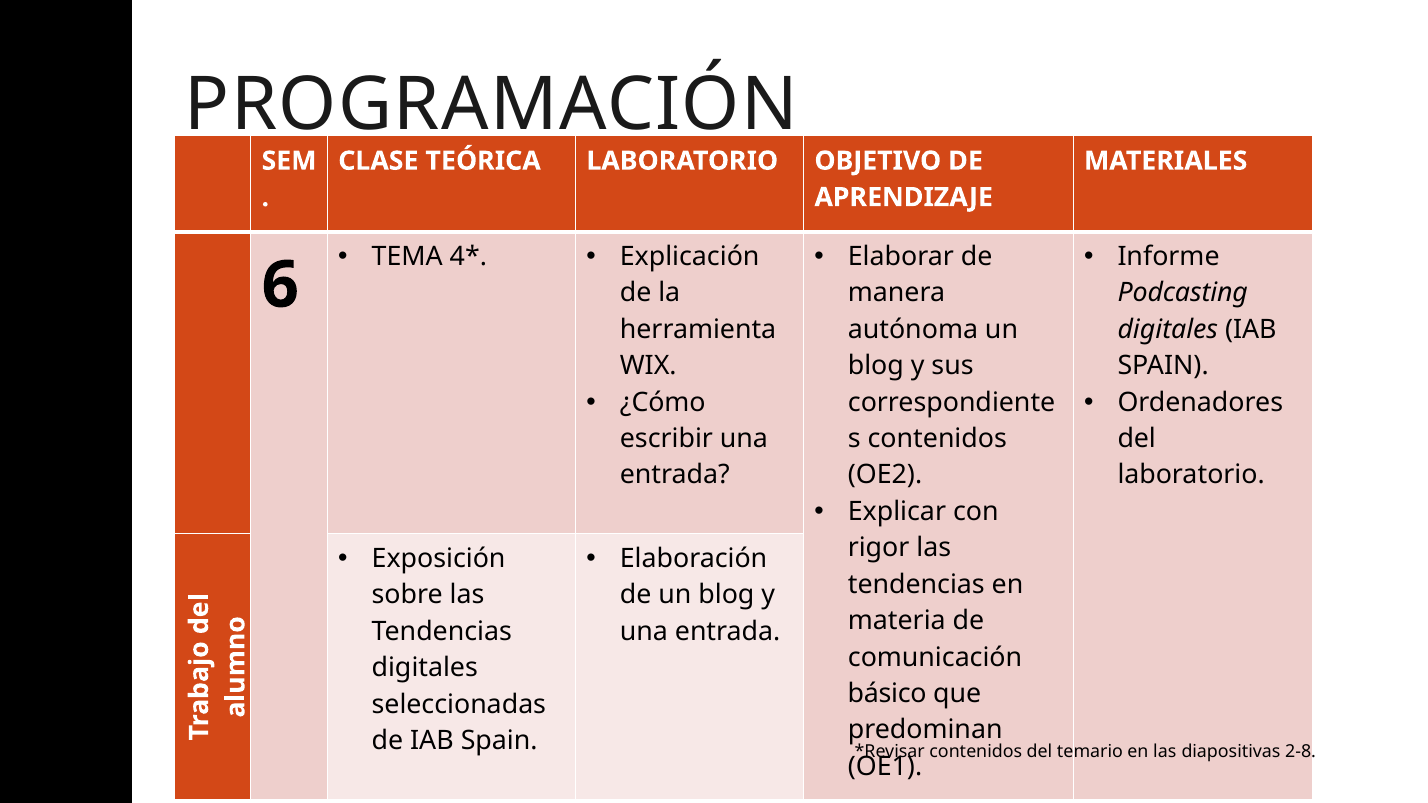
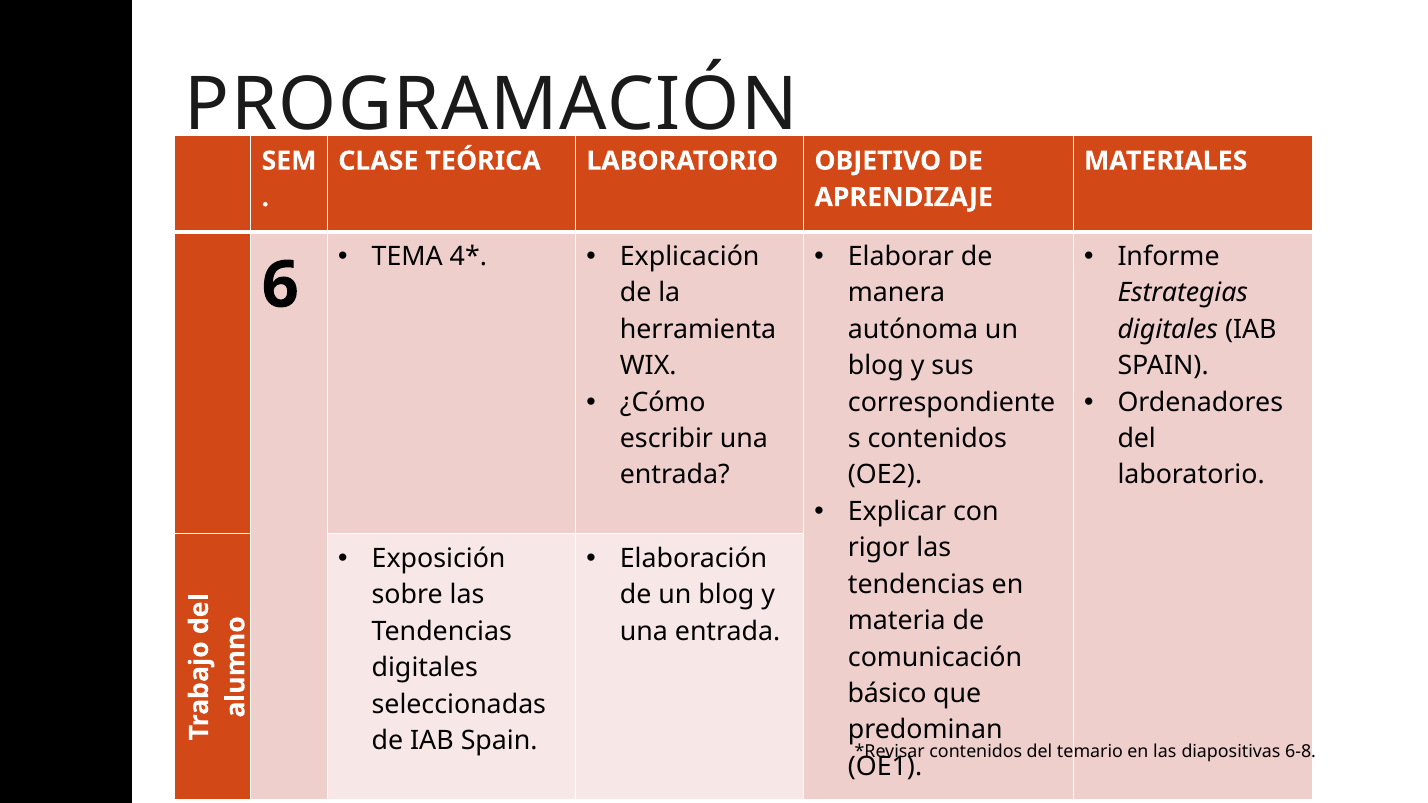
Podcasting: Podcasting -> Estrategias
2-8: 2-8 -> 6-8
